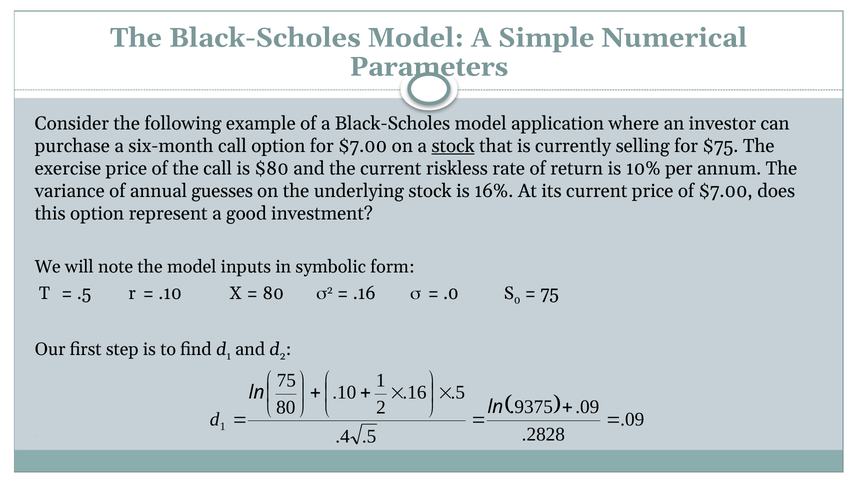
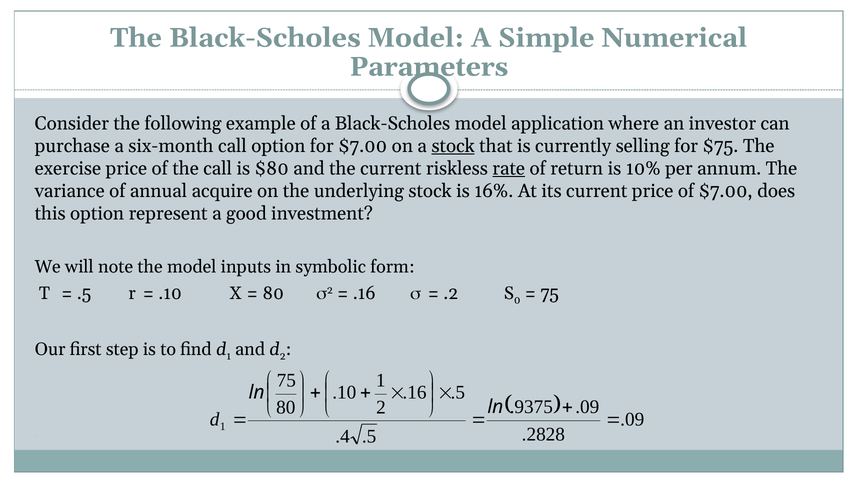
rate underline: none -> present
guesses: guesses -> acquire
.0: .0 -> .2
